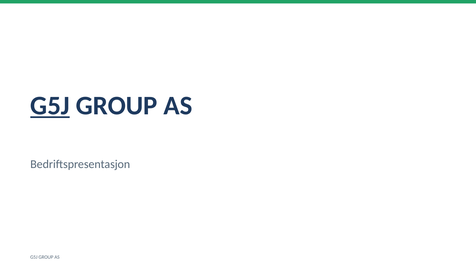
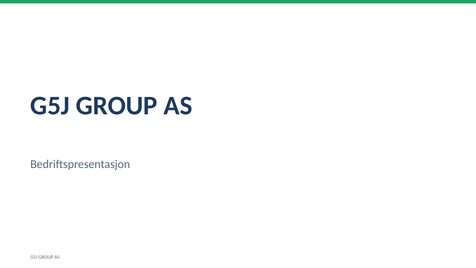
G5J at (50, 106) underline: present -> none
